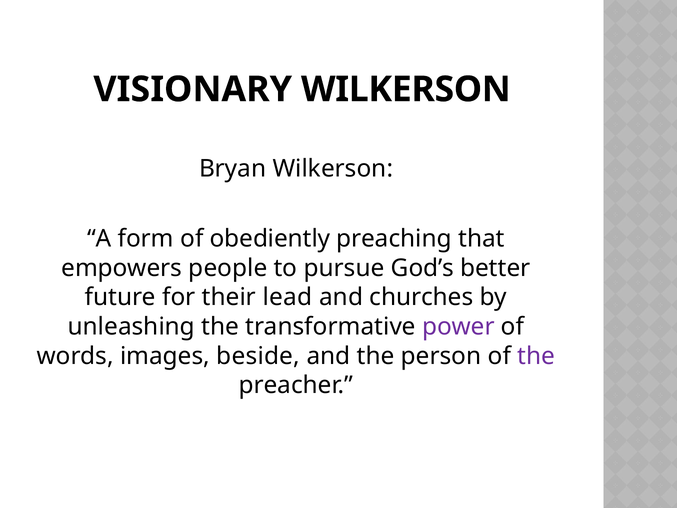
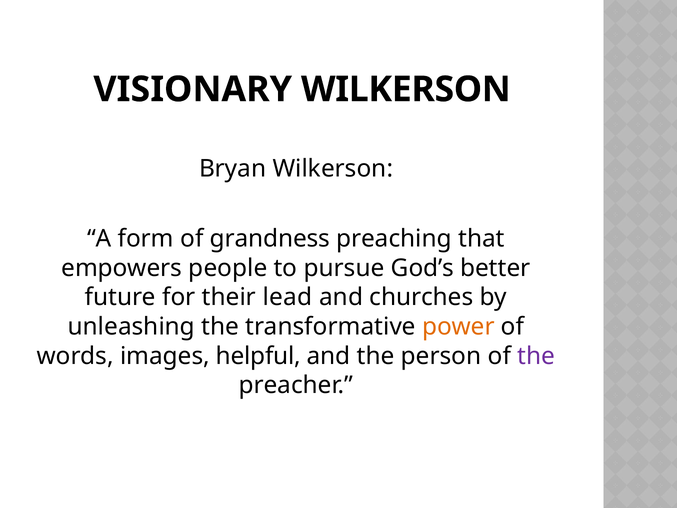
obediently: obediently -> grandness
power colour: purple -> orange
beside: beside -> helpful
